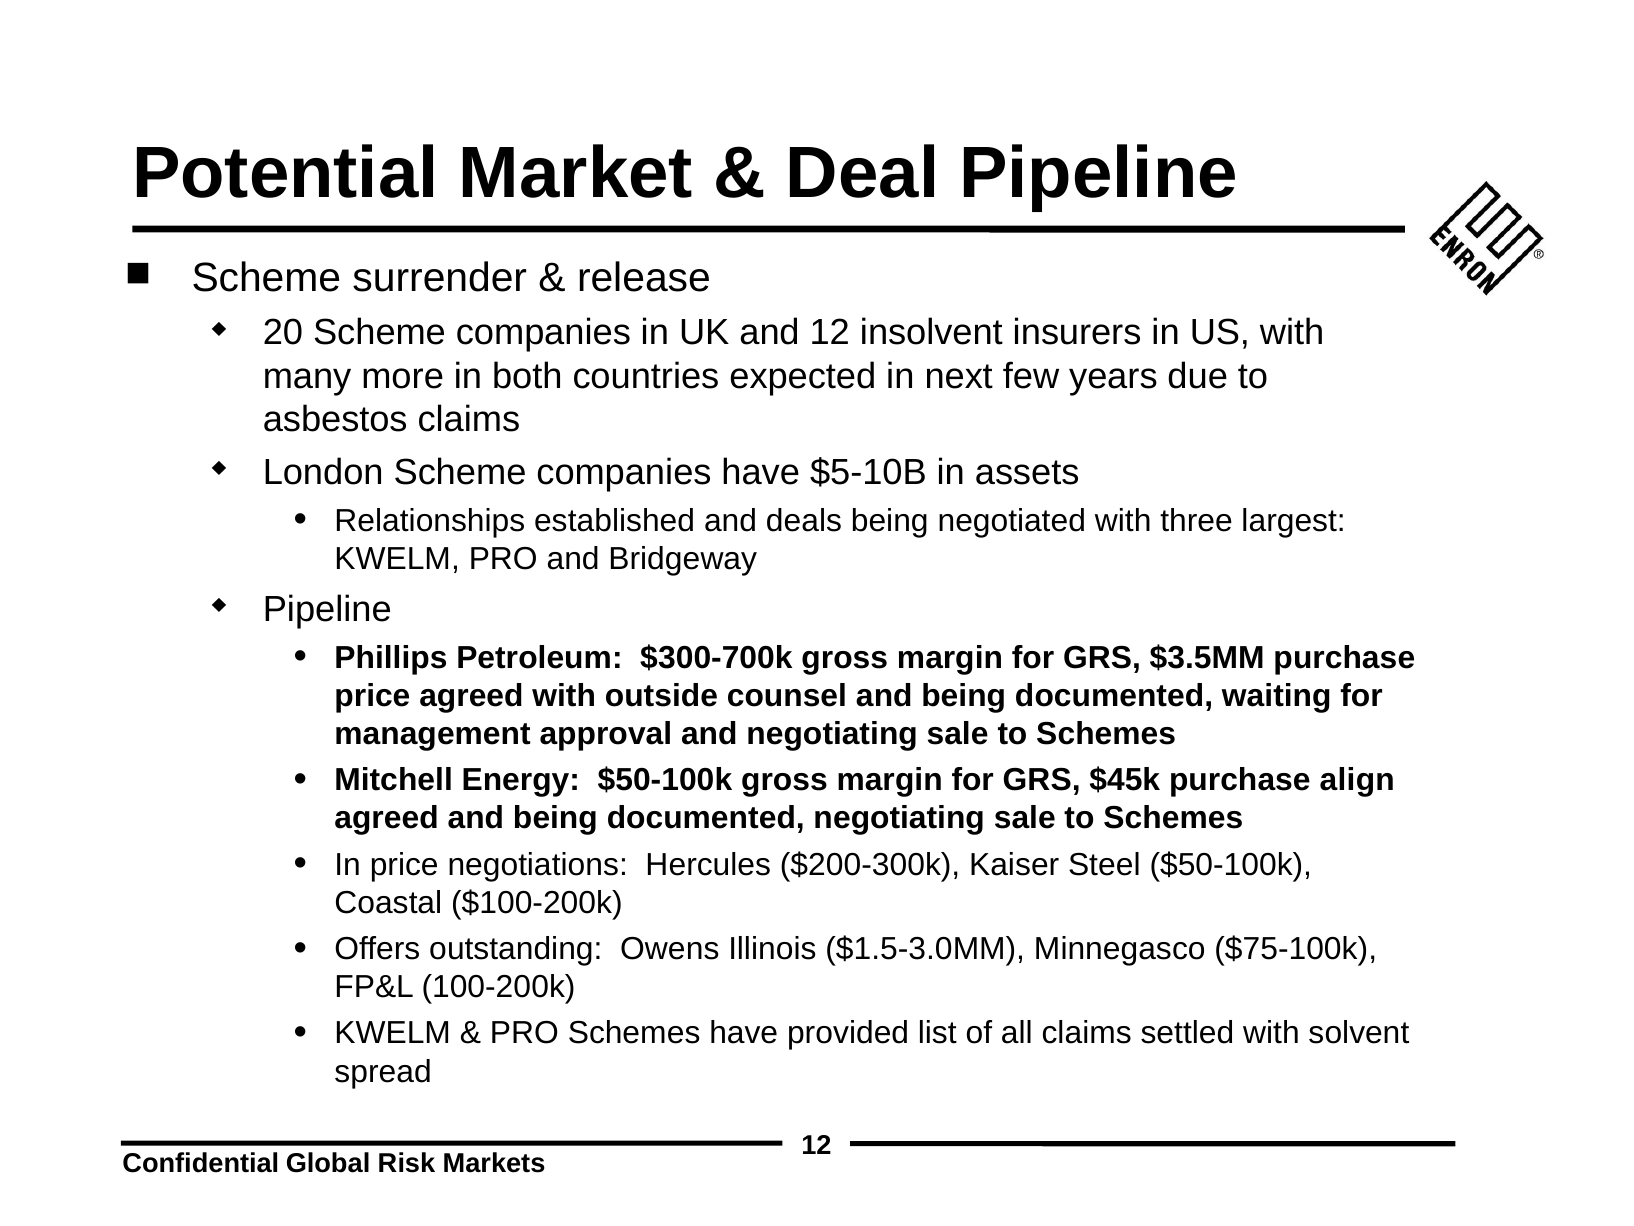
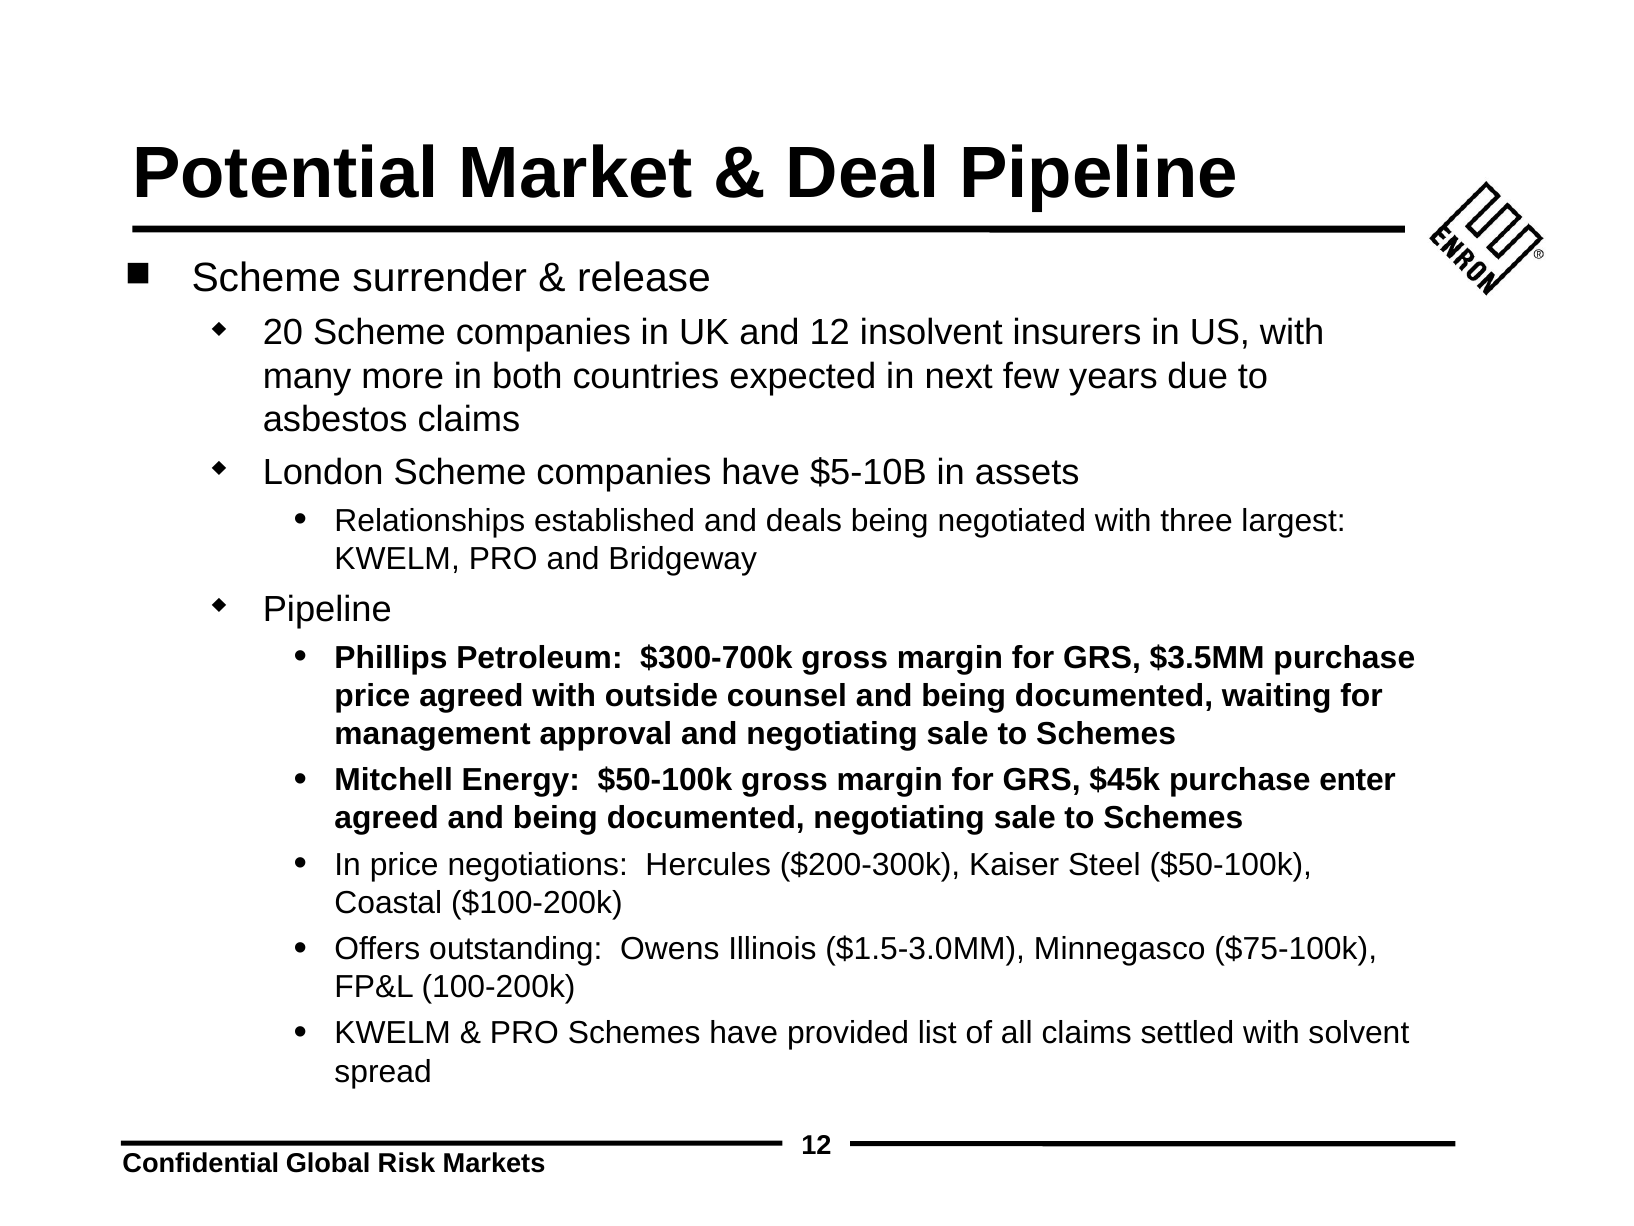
align: align -> enter
